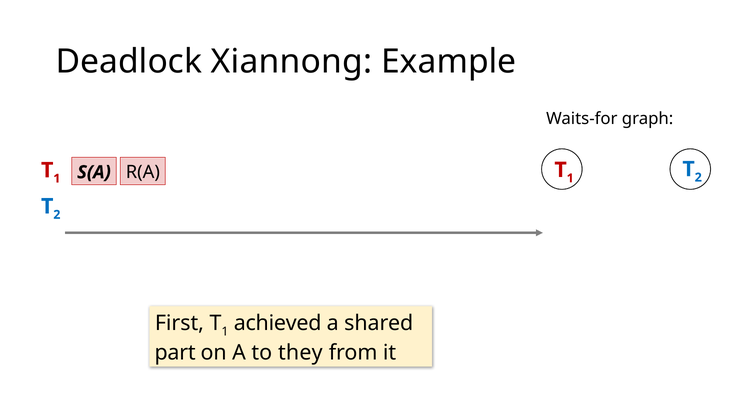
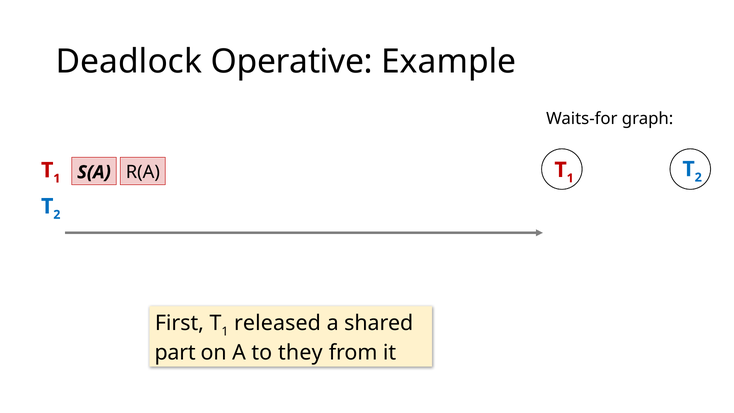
Xiannong: Xiannong -> Operative
achieved: achieved -> released
